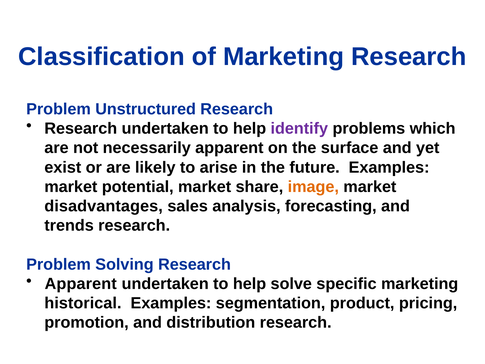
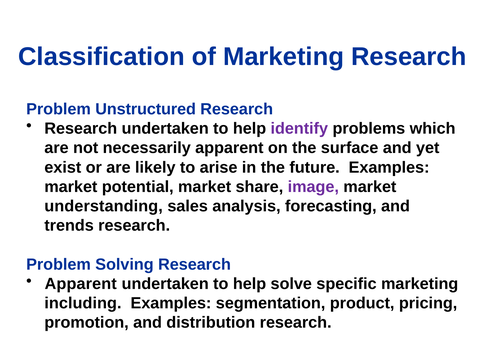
image colour: orange -> purple
disadvantages: disadvantages -> understanding
historical: historical -> including
